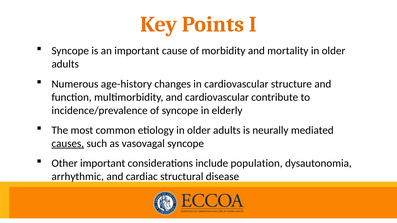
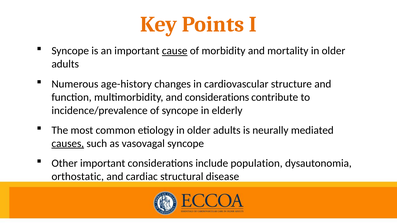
cause underline: none -> present
and cardiovascular: cardiovascular -> considerations
arrhythmic: arrhythmic -> orthostatic
